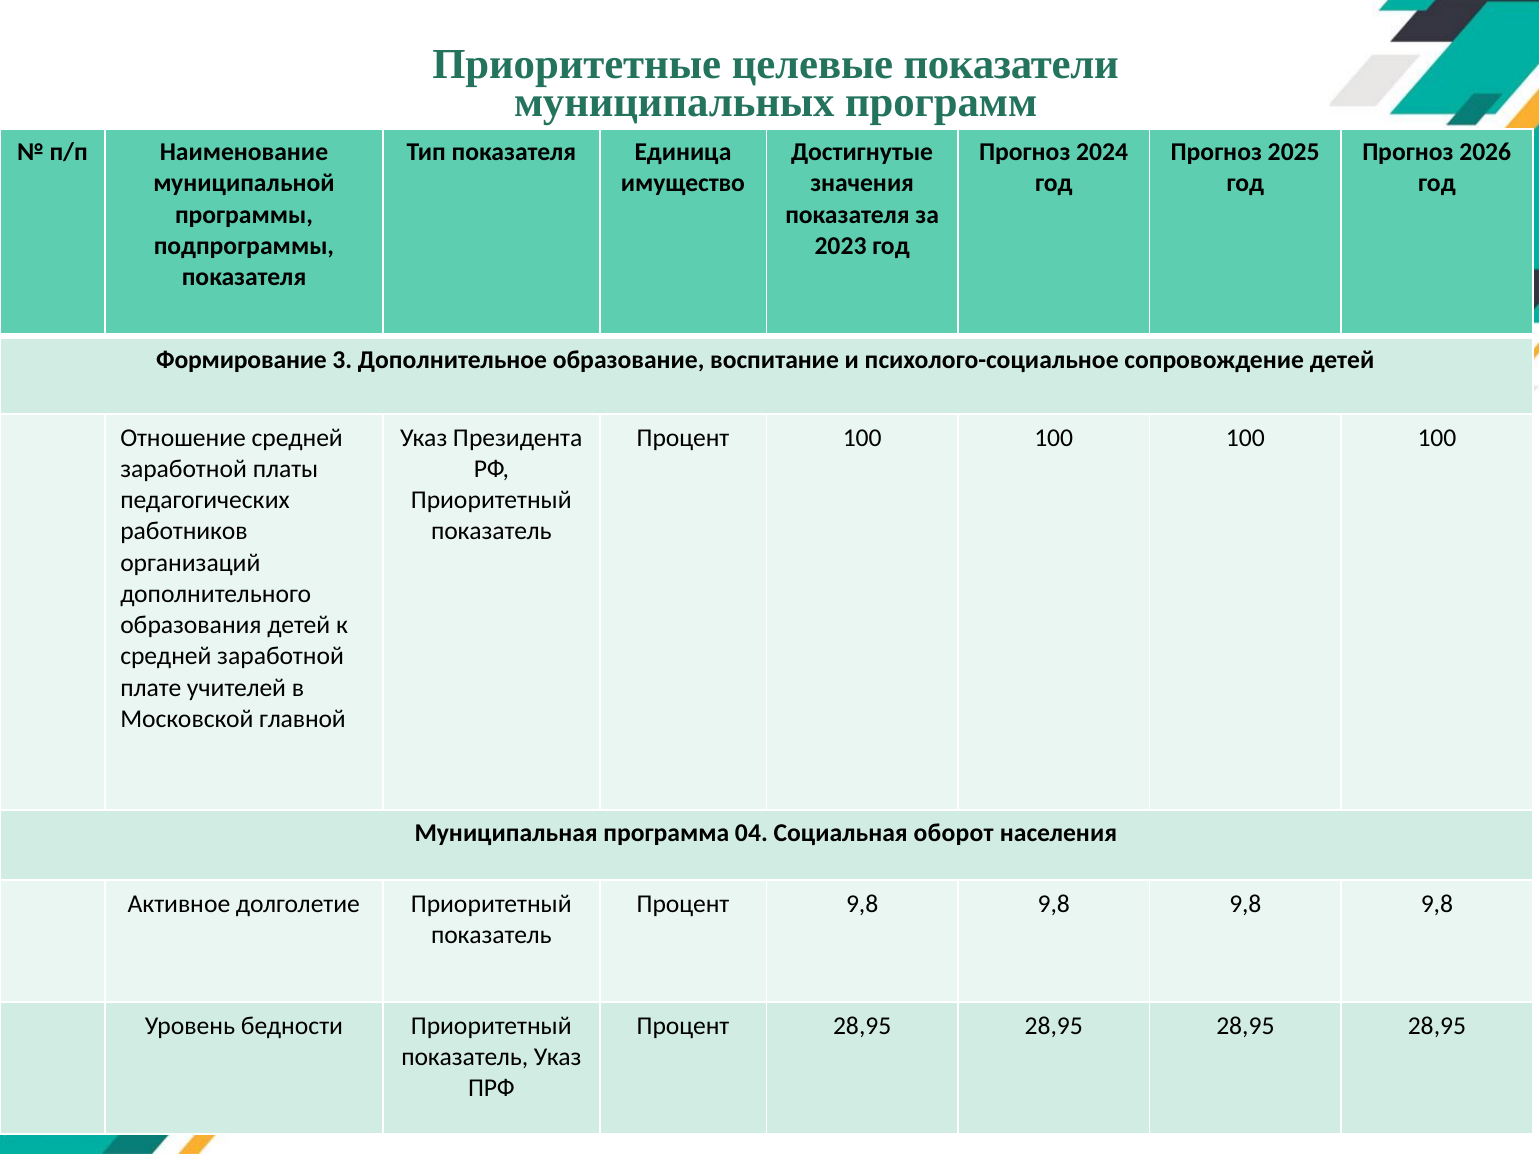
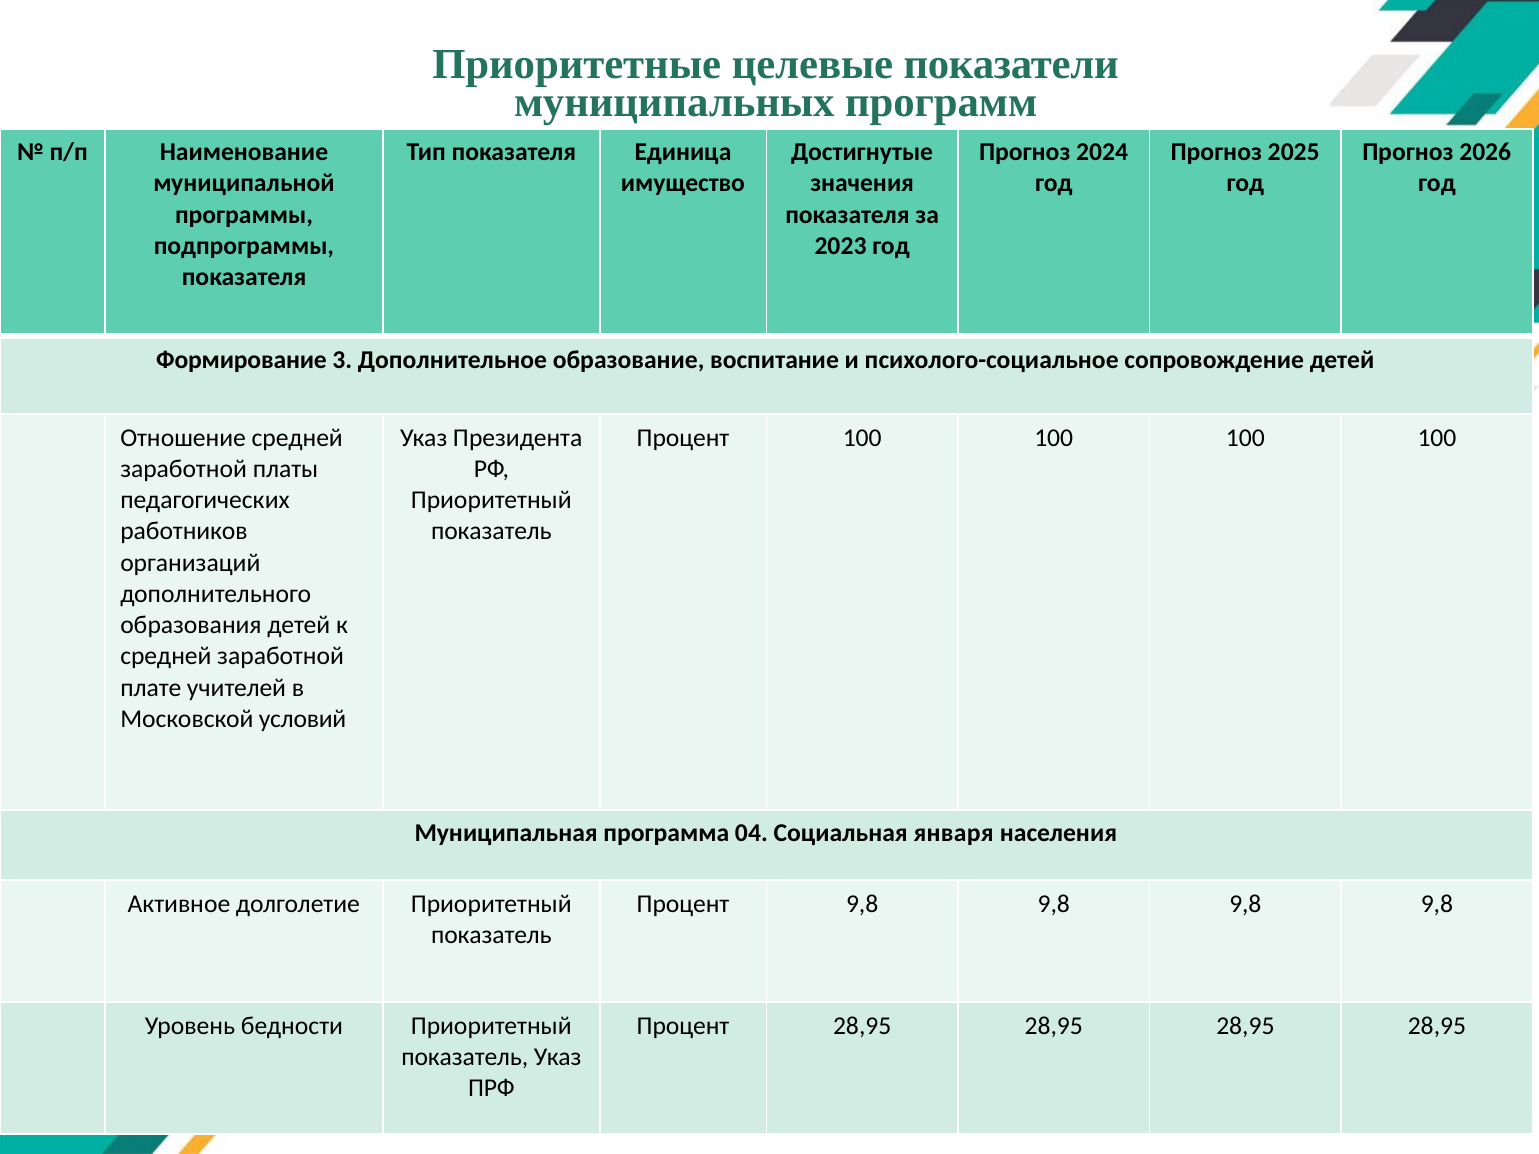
главной: главной -> условий
оборот: оборот -> января
